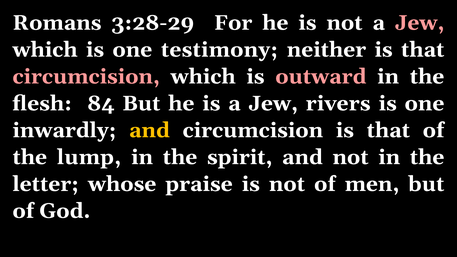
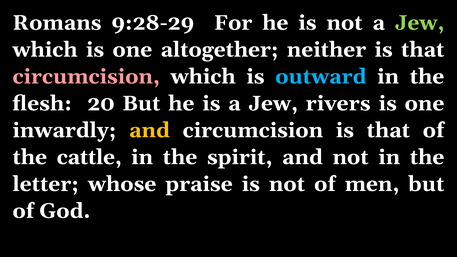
3:28-29: 3:28-29 -> 9:28-29
Jew at (420, 23) colour: pink -> light green
testimony: testimony -> altogether
outward colour: pink -> light blue
84: 84 -> 20
lump: lump -> cattle
